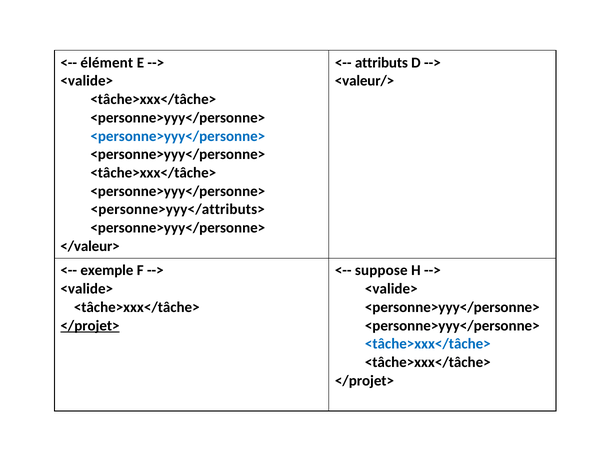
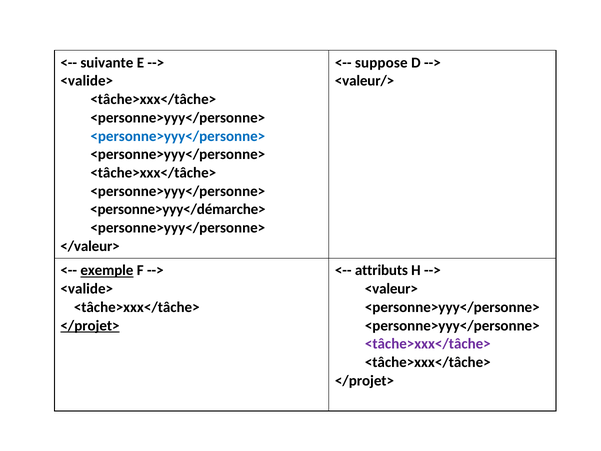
élément: élément -> suivante
attributs: attributs -> suppose
<personne>yyy</attributs>: <personne>yyy</attributs> -> <personne>yyy</démarche>
exemple underline: none -> present
suppose: suppose -> attributs
<valide> at (391, 289): <valide> -> <valeur>
<tâche>xxx</tâche> at (428, 344) colour: blue -> purple
